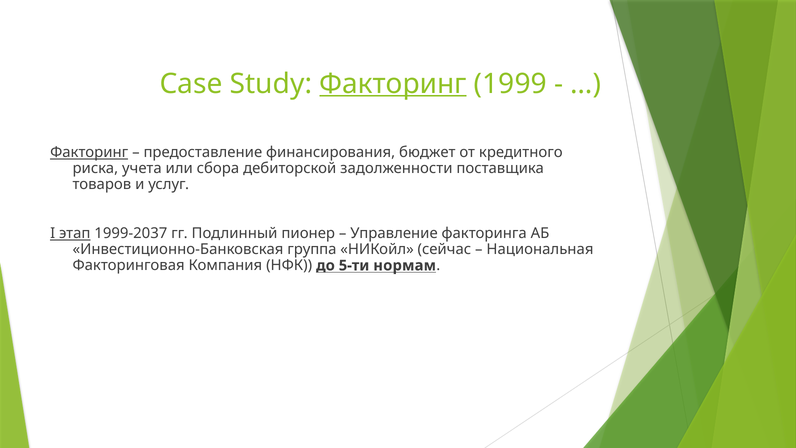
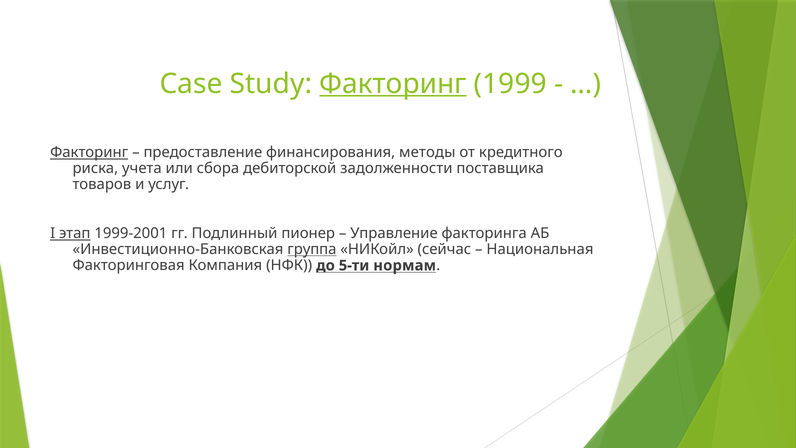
бюджет: бюджет -> методы
1999-2037: 1999-2037 -> 1999-2001
группа underline: none -> present
